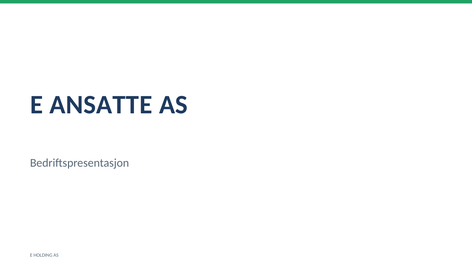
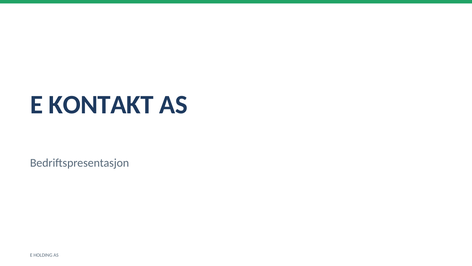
ANSATTE: ANSATTE -> KONTAKT
